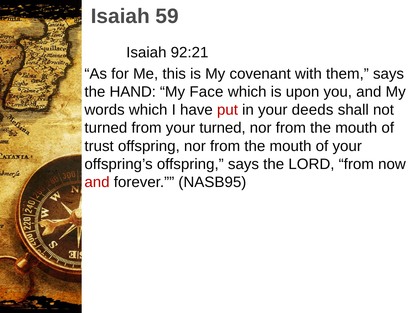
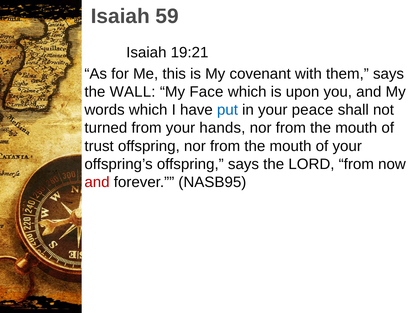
92:21: 92:21 -> 19:21
HAND: HAND -> WALL
put colour: red -> blue
deeds: deeds -> peace
your turned: turned -> hands
